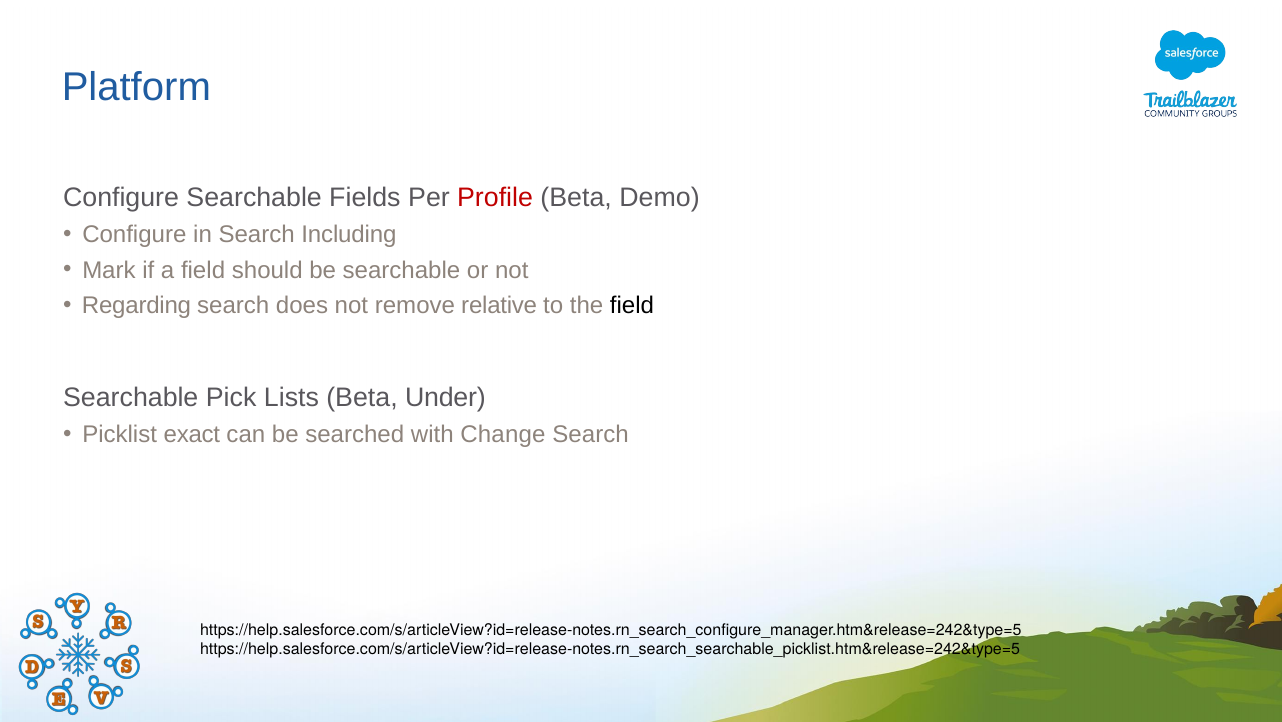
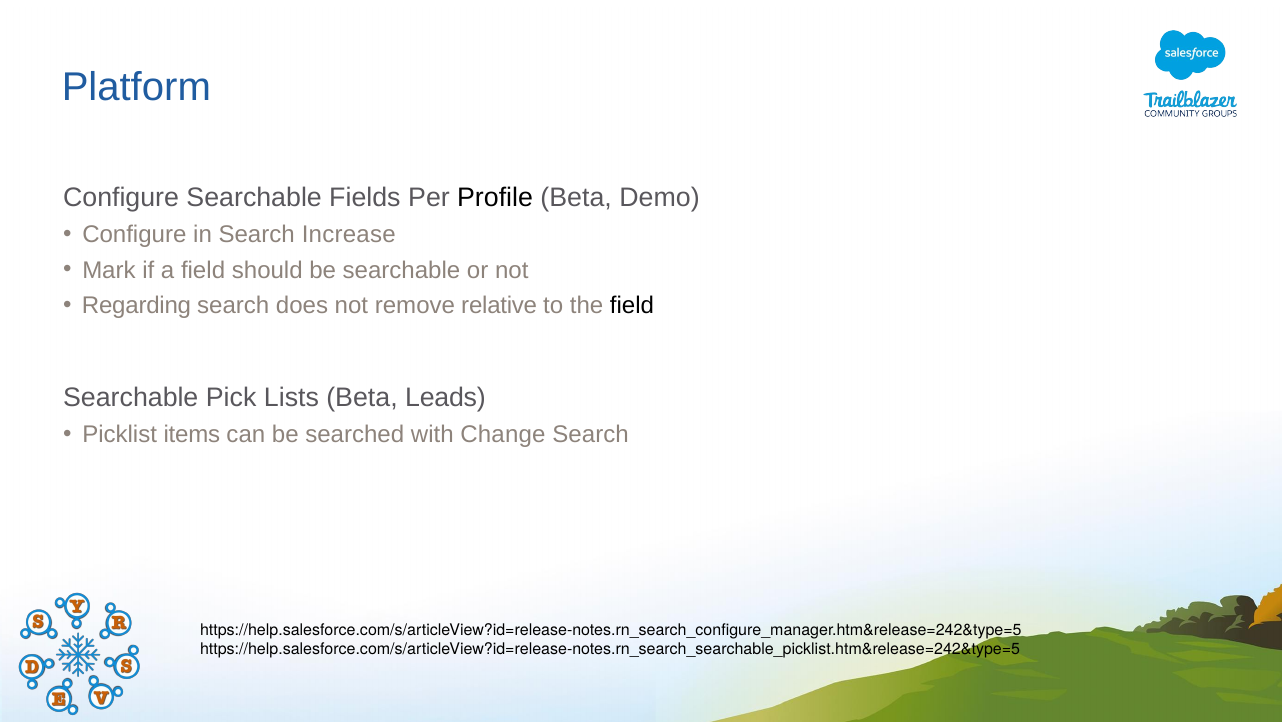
Profile colour: red -> black
Including: Including -> Increase
Under: Under -> Leads
exact: exact -> items
